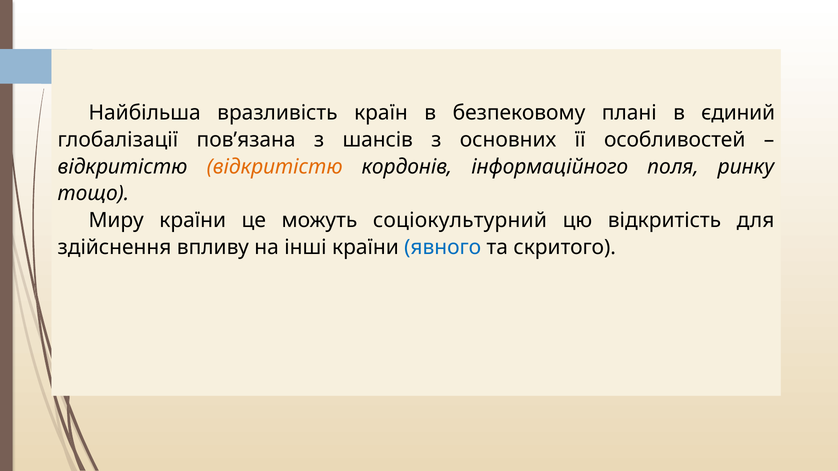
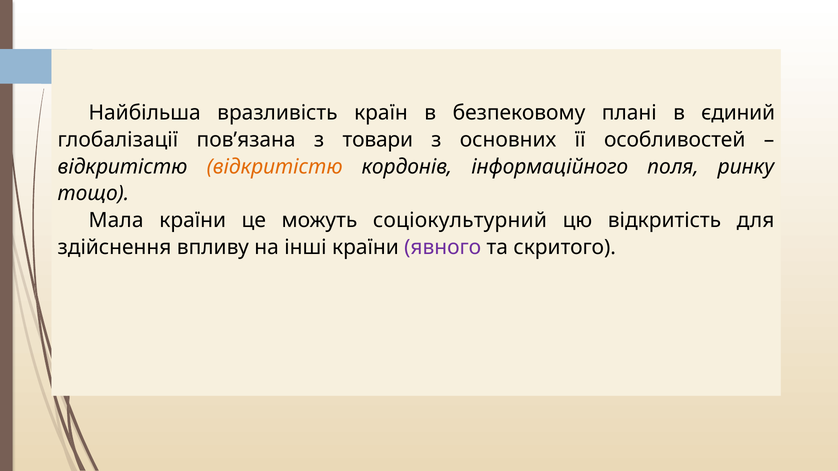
шансів: шансів -> товари
Миру: Миру -> Мала
явного colour: blue -> purple
